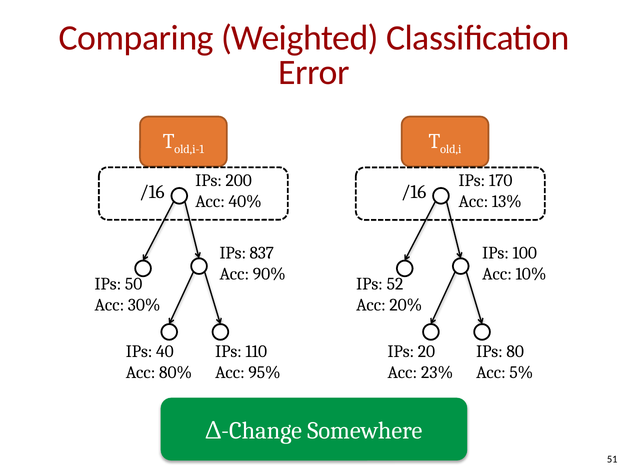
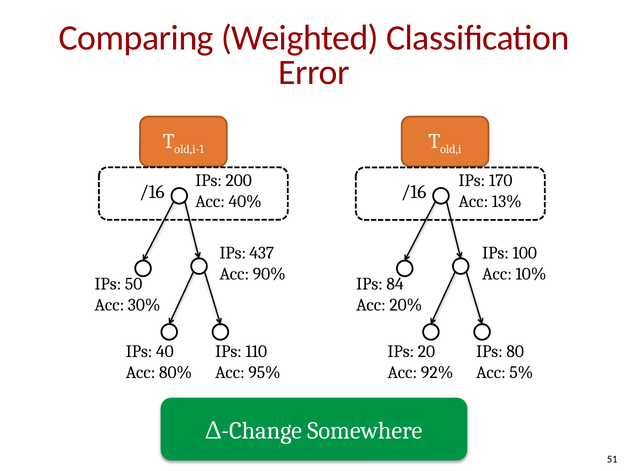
837: 837 -> 437
52: 52 -> 84
23%: 23% -> 92%
